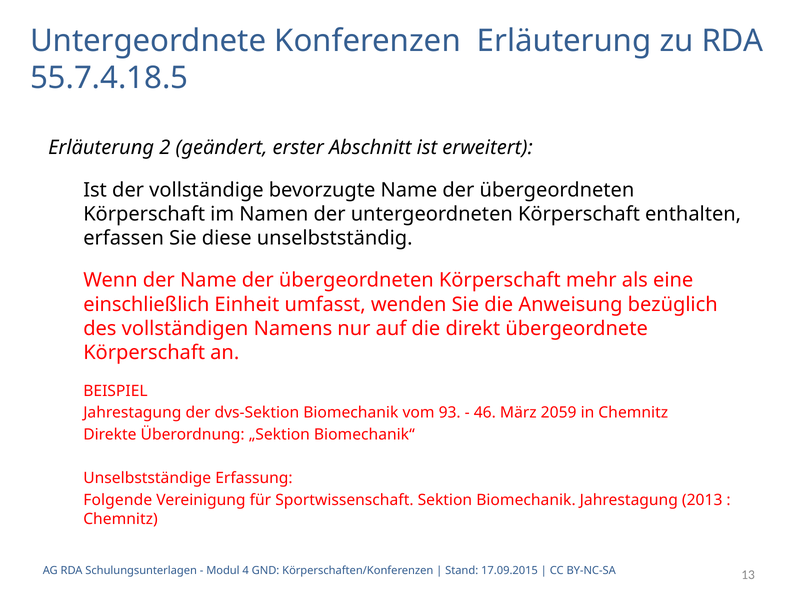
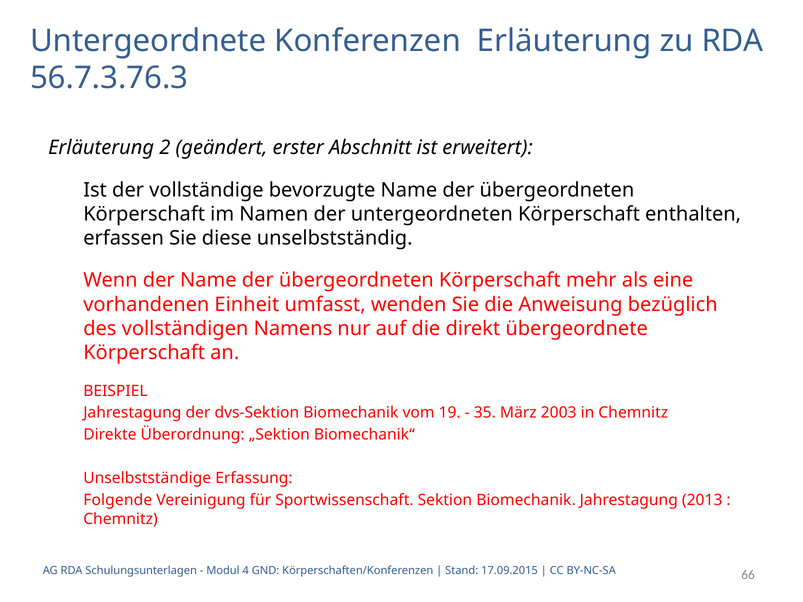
55.7.4.18.5: 55.7.4.18.5 -> 56.7.3.76.3
einschließlich: einschließlich -> vorhandenen
93: 93 -> 19
46: 46 -> 35
2059: 2059 -> 2003
13: 13 -> 66
